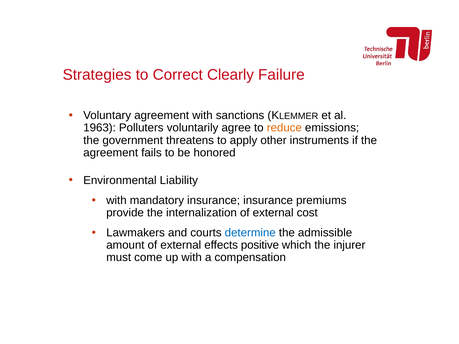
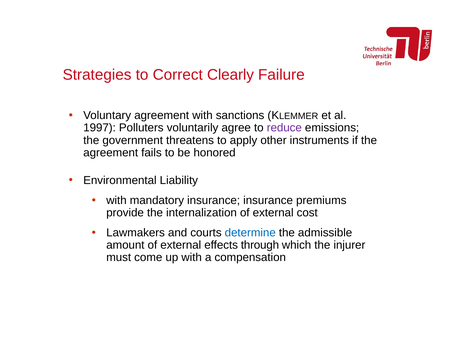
1963: 1963 -> 1997
reduce colour: orange -> purple
positive: positive -> through
